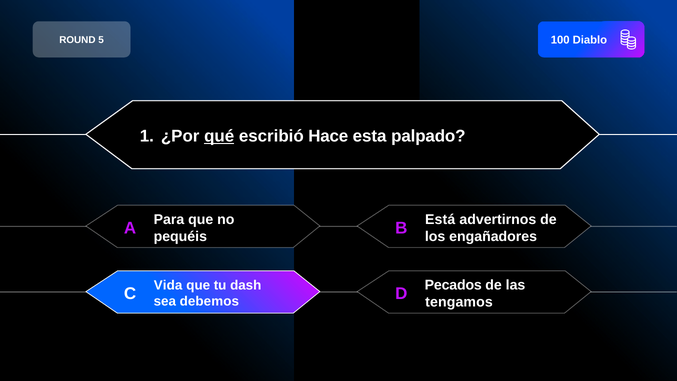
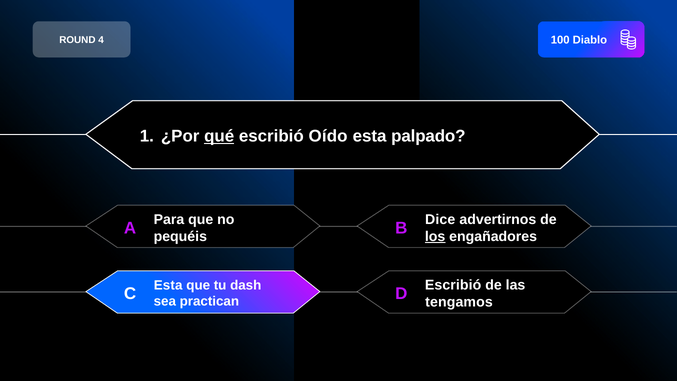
5: 5 -> 4
Hace: Hace -> Oído
Está: Está -> Dice
los underline: none -> present
Pecados at (453, 285): Pecados -> Escribió
Vida at (168, 285): Vida -> Esta
debemos: debemos -> practican
